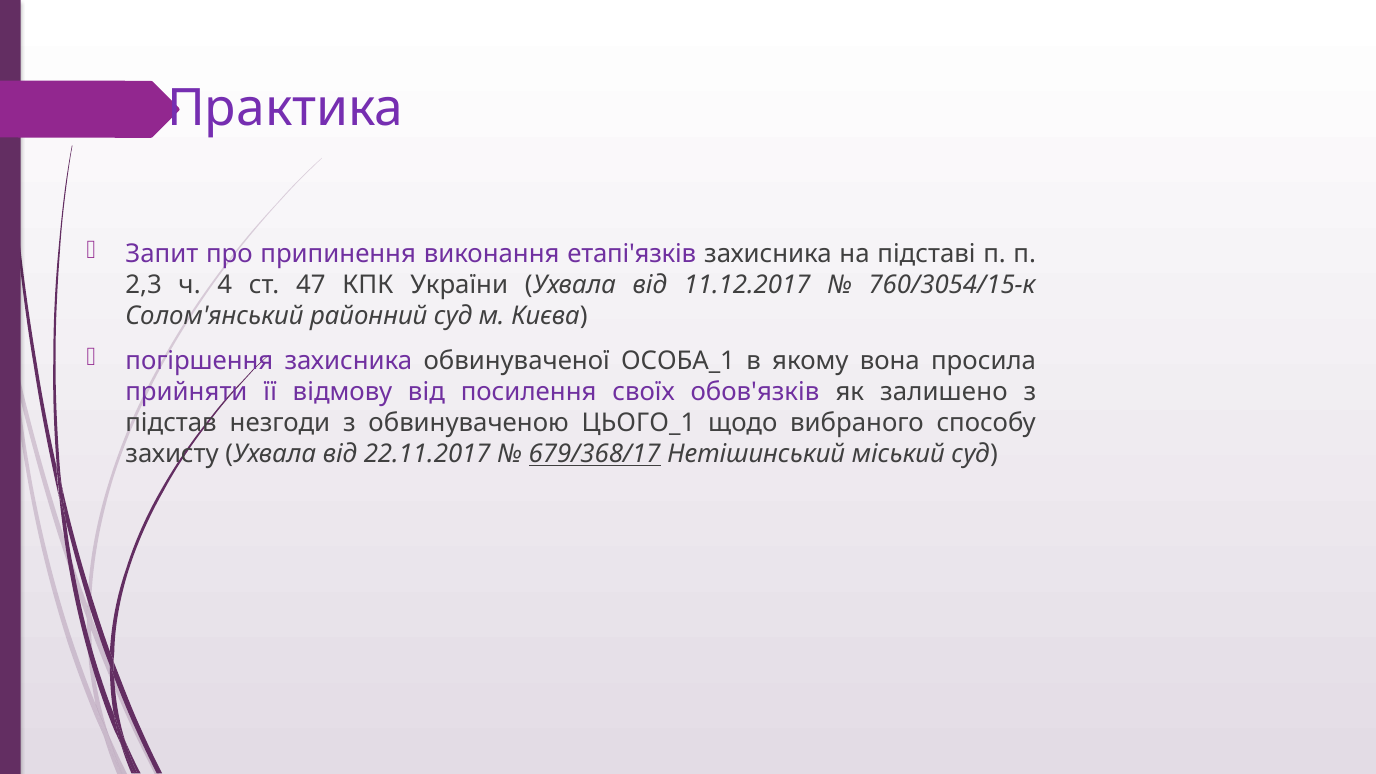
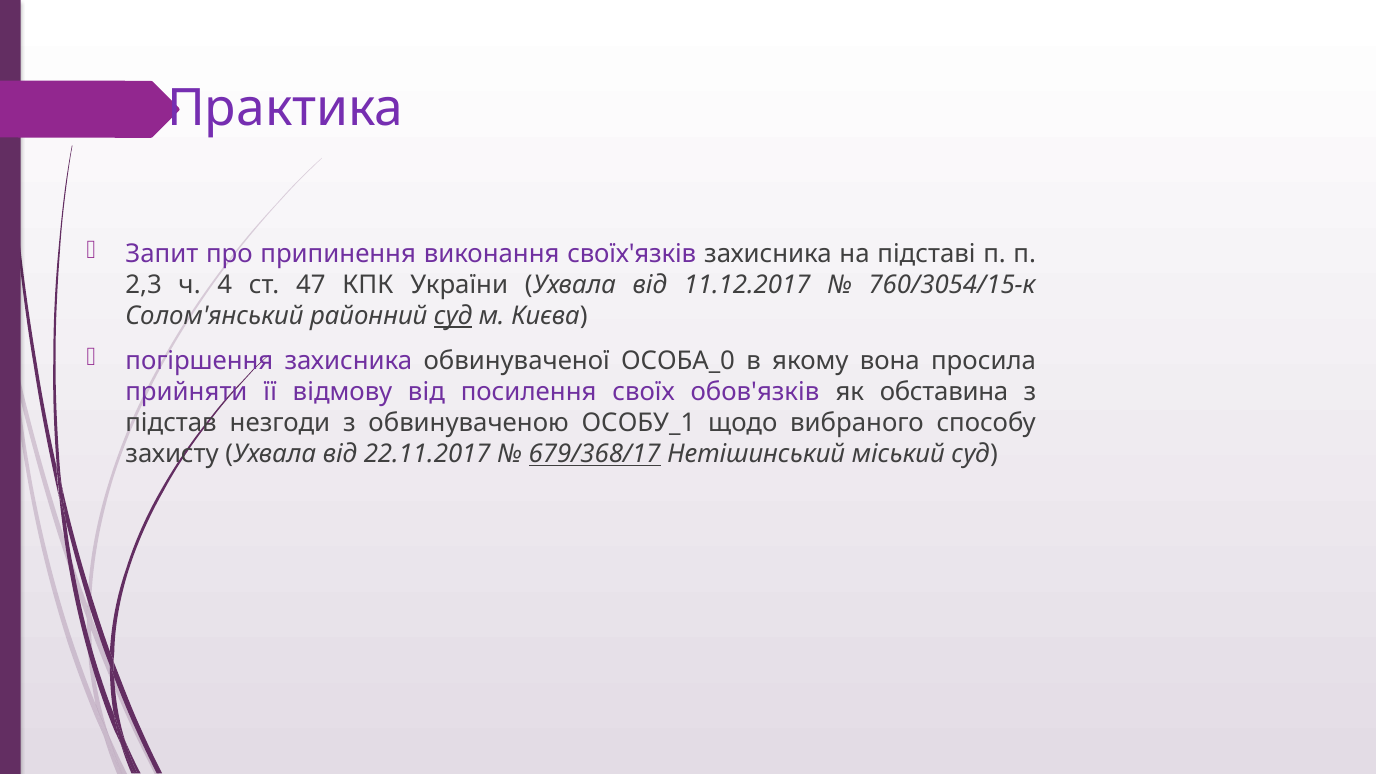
етапі'язків: етапі'язків -> своїх'язків
суд at (453, 316) underline: none -> present
ОСОБА_1: ОСОБА_1 -> ОСОБА_0
залишено: залишено -> обставина
ЦЬОГО_1: ЦЬОГО_1 -> ОСОБУ_1
